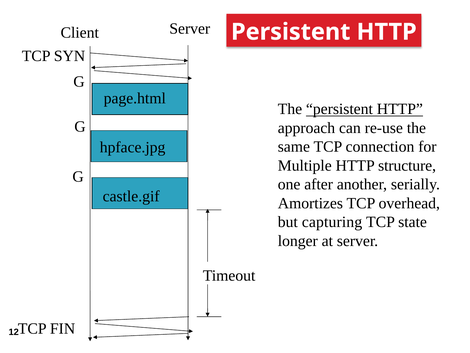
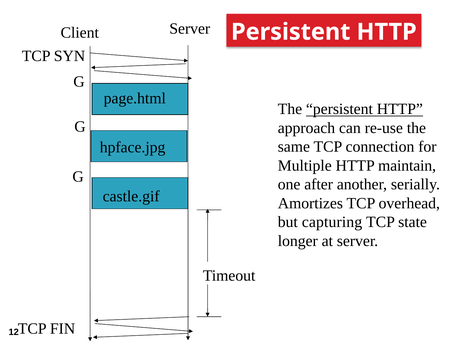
structure: structure -> maintain
